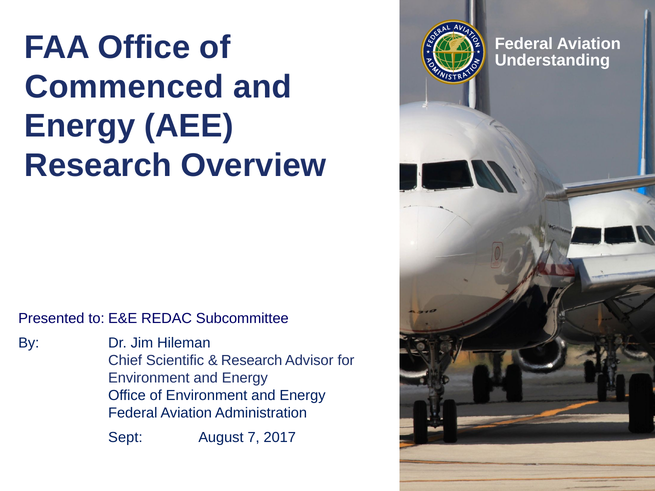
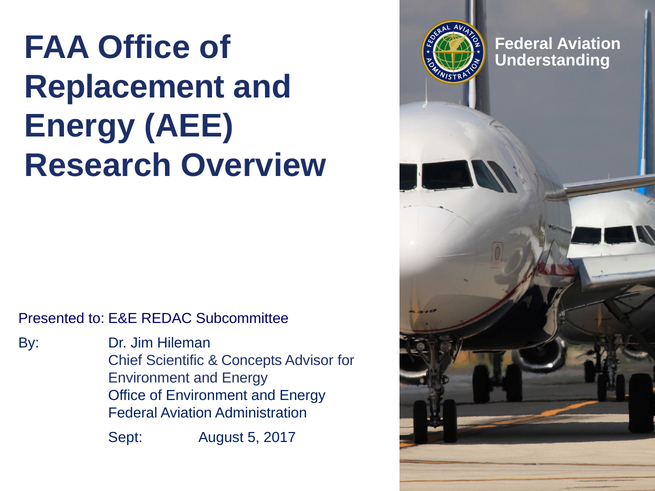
Commenced: Commenced -> Replacement
Research at (252, 361): Research -> Concepts
7: 7 -> 5
